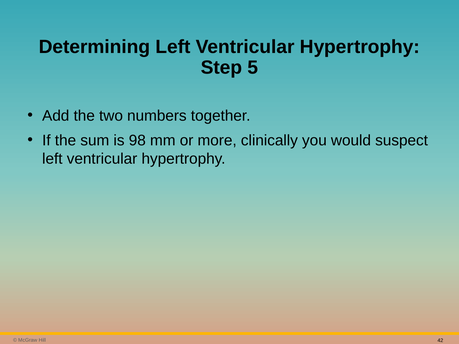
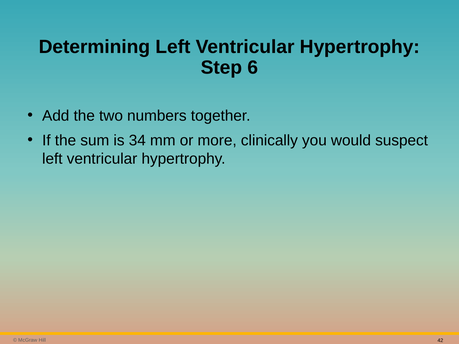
5: 5 -> 6
98: 98 -> 34
